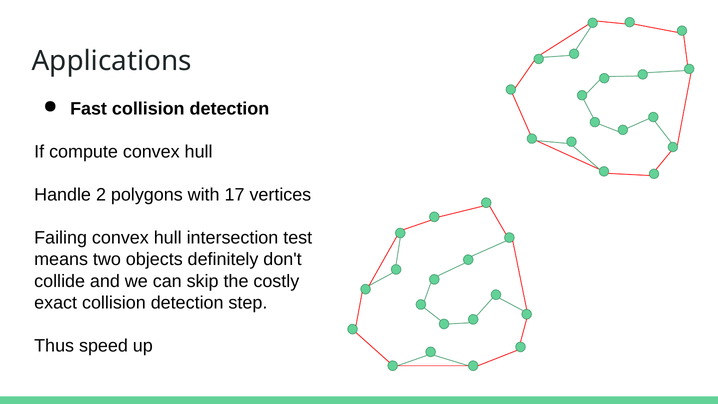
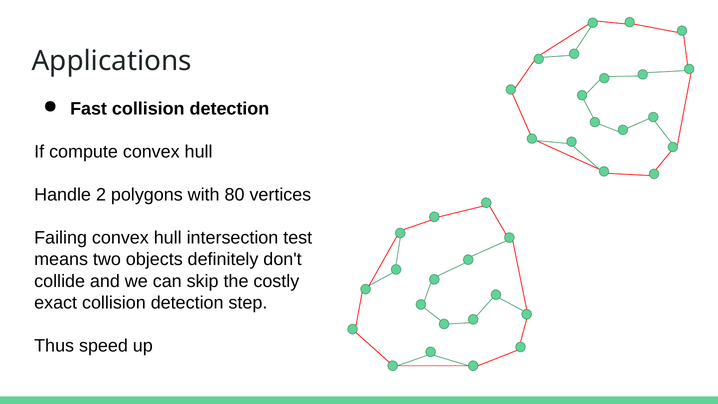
17: 17 -> 80
